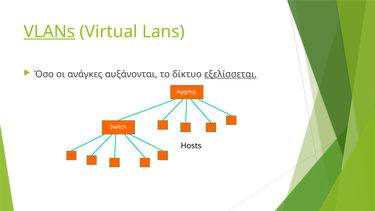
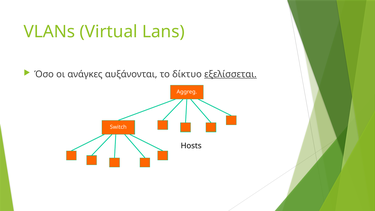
VLANs underline: present -> none
